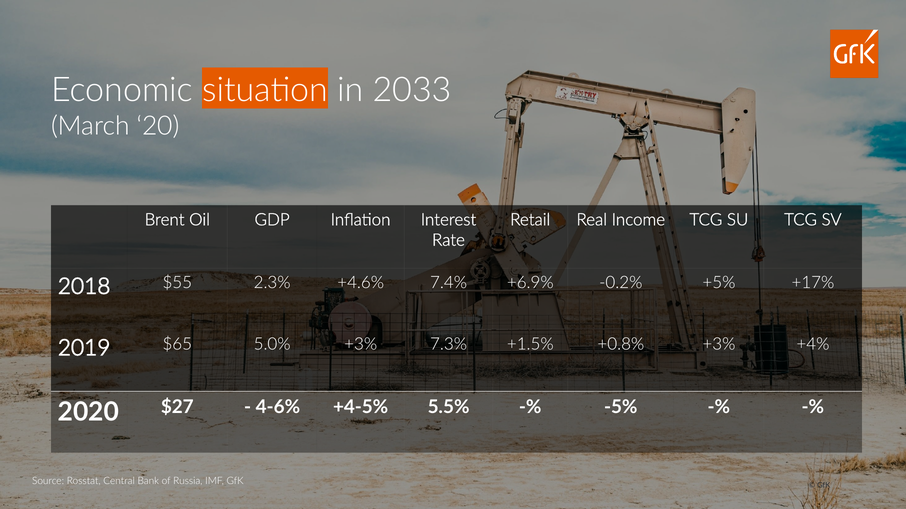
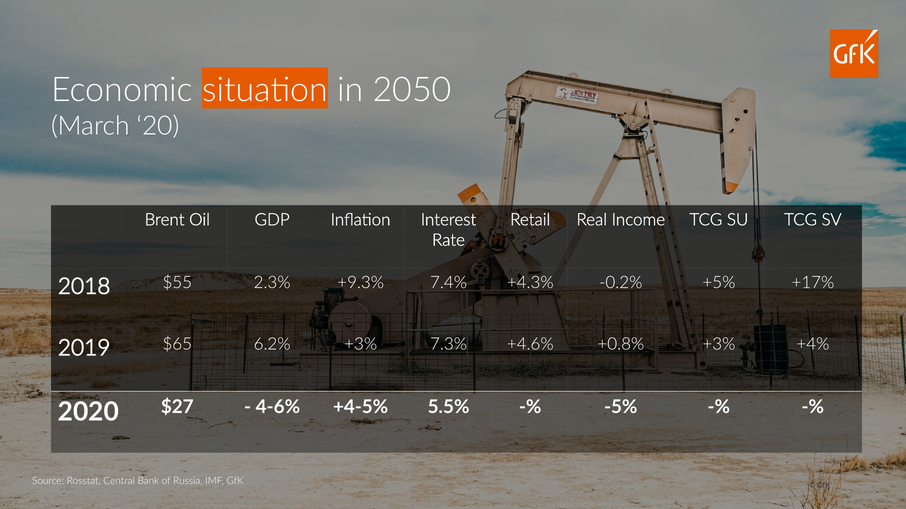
2033: 2033 -> 2050
+4.6%: +4.6% -> +9.3%
+6.9%: +6.9% -> +4.3%
5.0%: 5.0% -> 6.2%
+1.5%: +1.5% -> +4.6%
